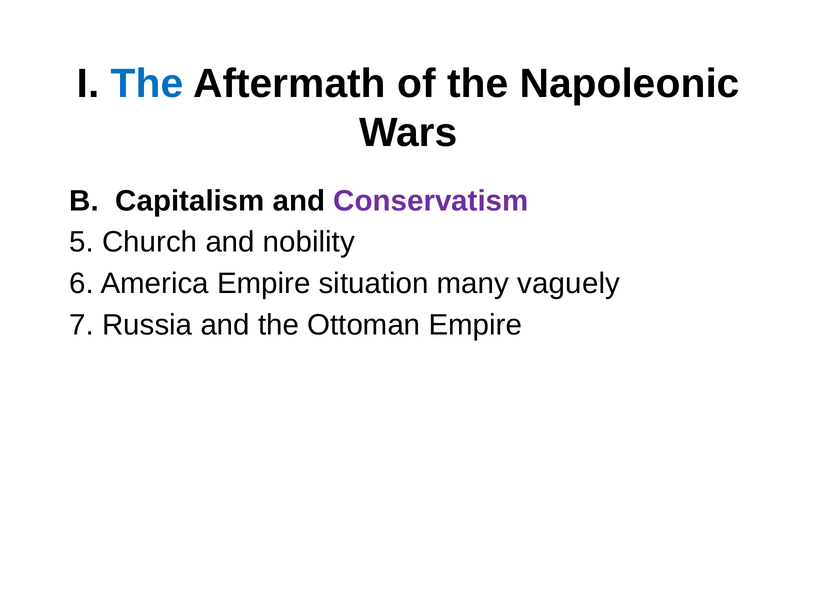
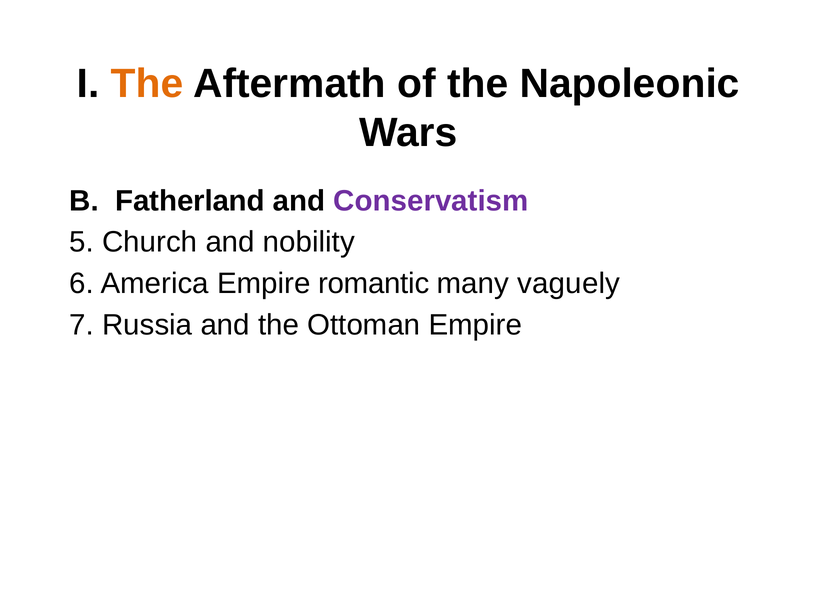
The at (147, 84) colour: blue -> orange
Capitalism: Capitalism -> Fatherland
situation: situation -> romantic
